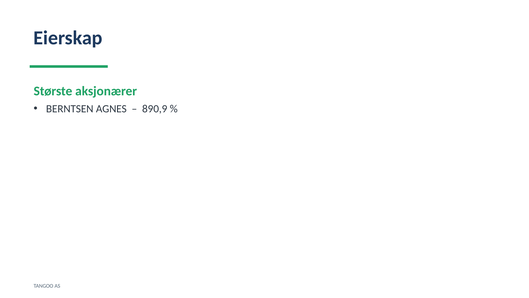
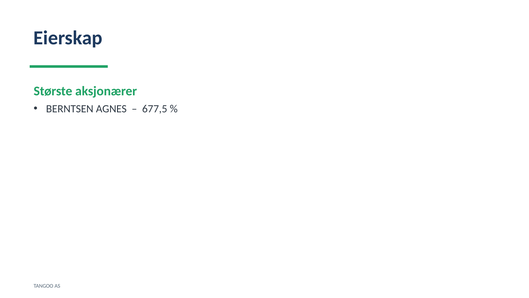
890,9: 890,9 -> 677,5
